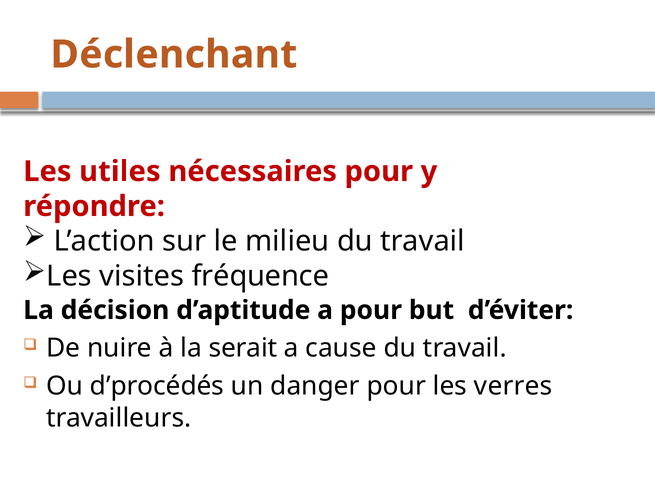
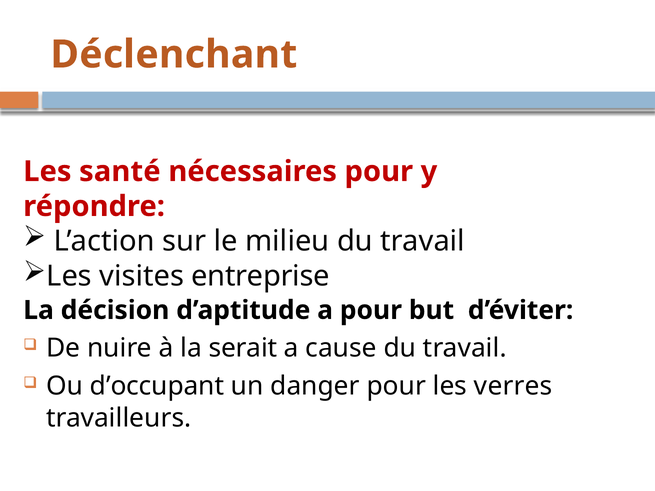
utiles: utiles -> santé
fréquence: fréquence -> entreprise
d’procédés: d’procédés -> d’occupant
